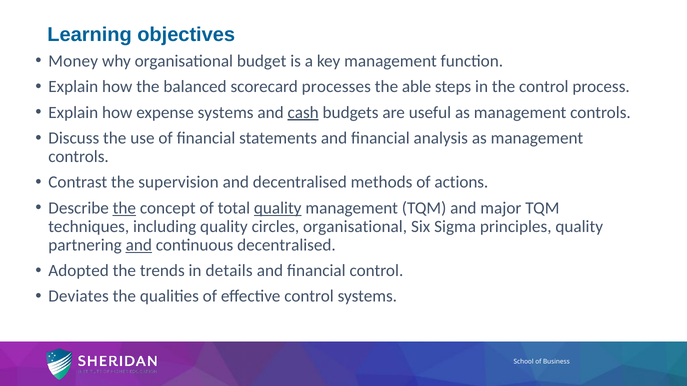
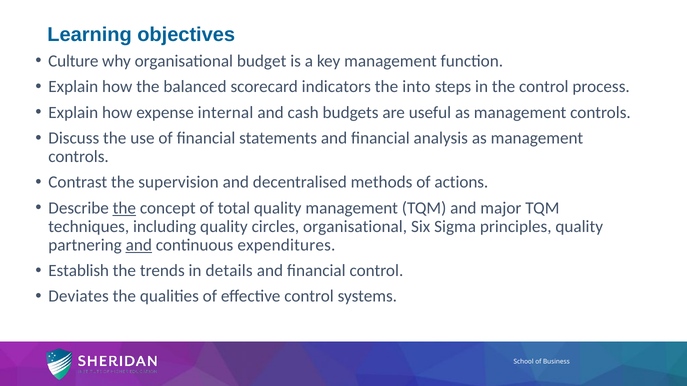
Money: Money -> Culture
processes: processes -> indicators
able: able -> into
expense systems: systems -> internal
cash underline: present -> none
quality at (278, 208) underline: present -> none
continuous decentralised: decentralised -> expenditures
Adopted: Adopted -> Establish
